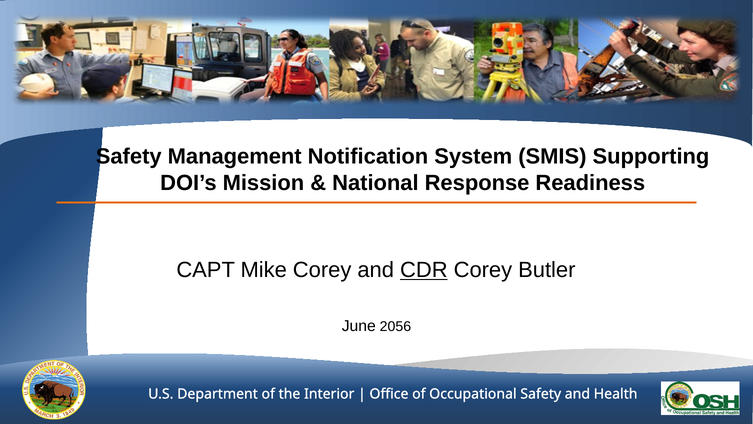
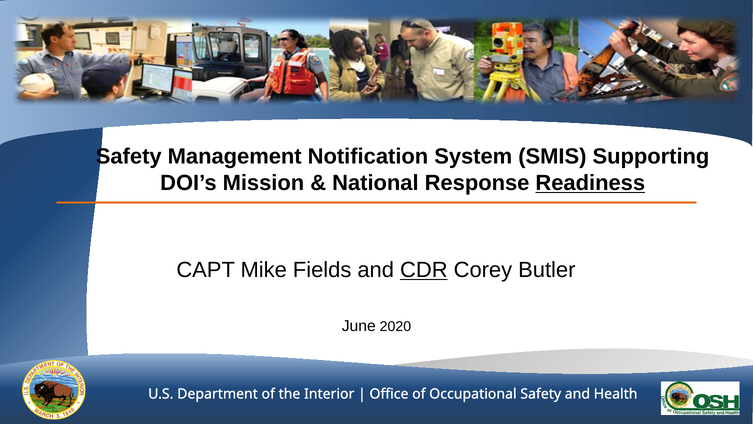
Readiness underline: none -> present
Mike Corey: Corey -> Fields
2056: 2056 -> 2020
